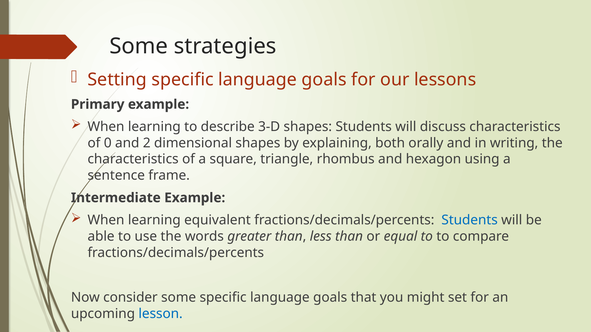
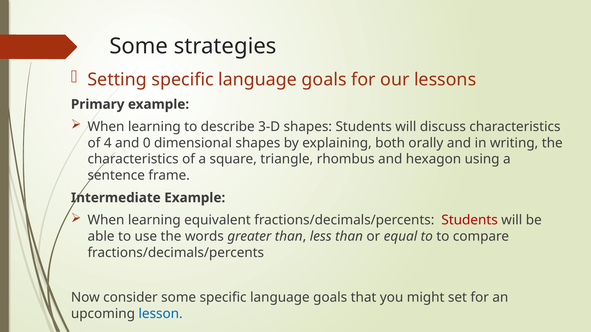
0: 0 -> 4
2: 2 -> 0
Students at (470, 220) colour: blue -> red
